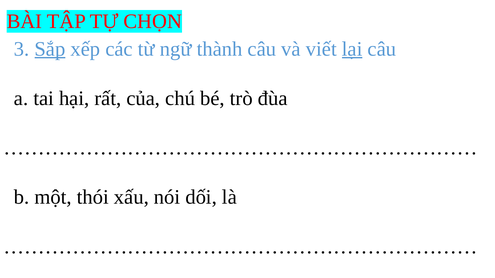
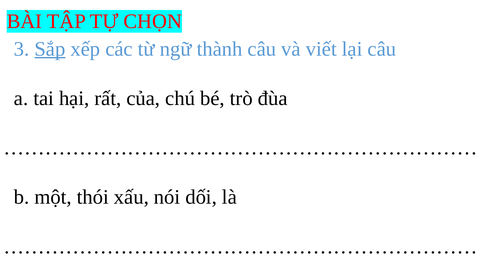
lại underline: present -> none
